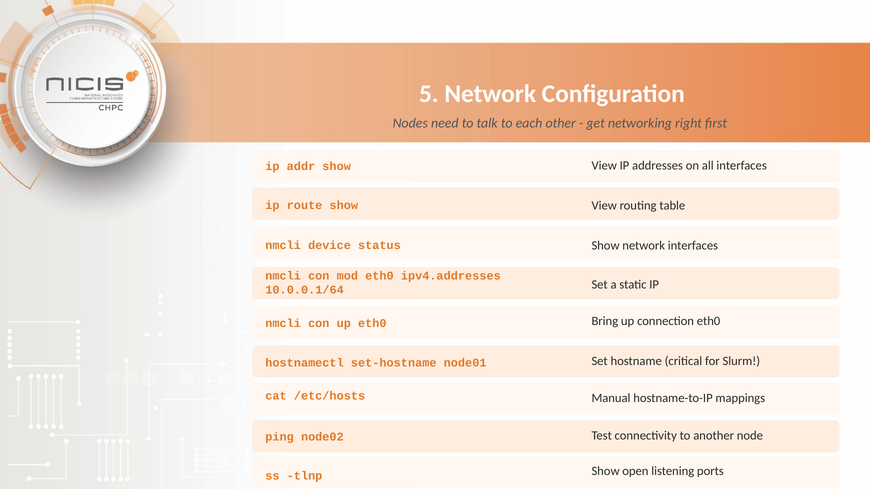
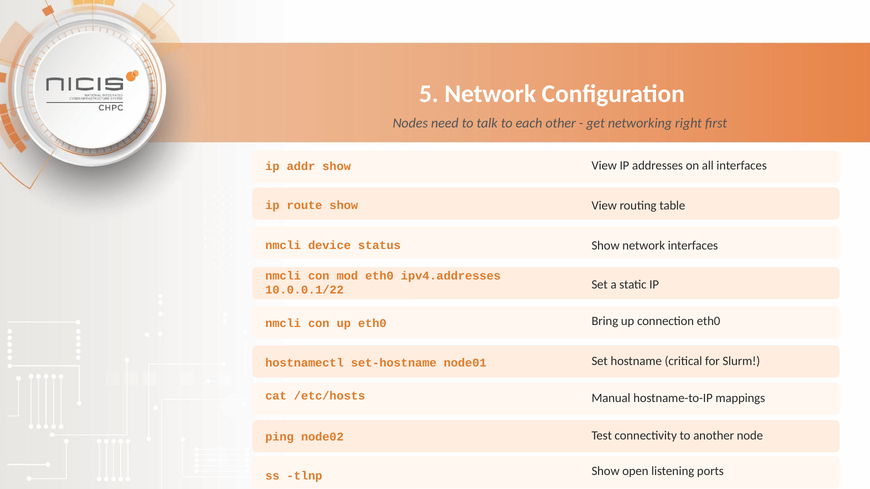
10.0.0.1/64: 10.0.0.1/64 -> 10.0.0.1/22
